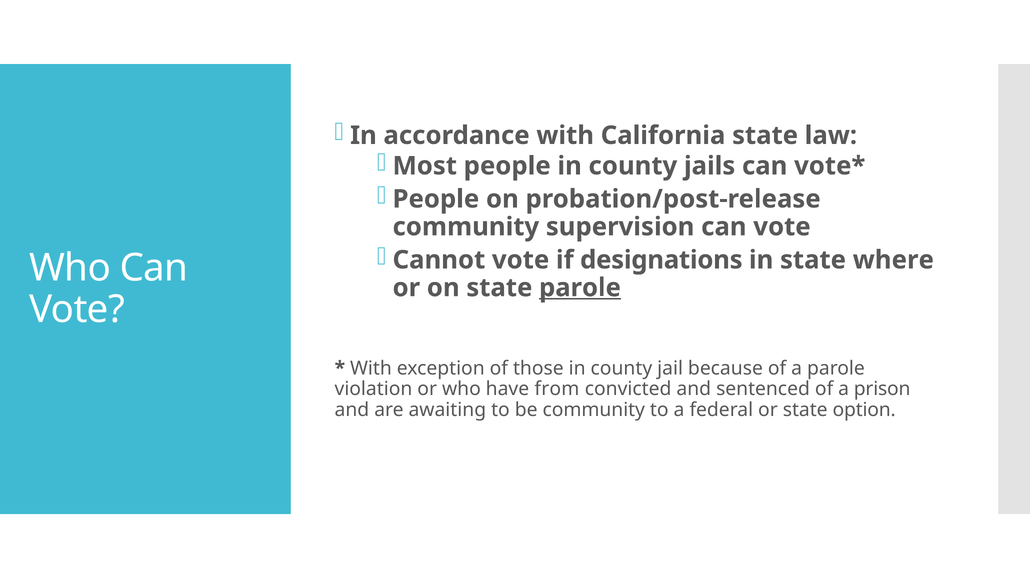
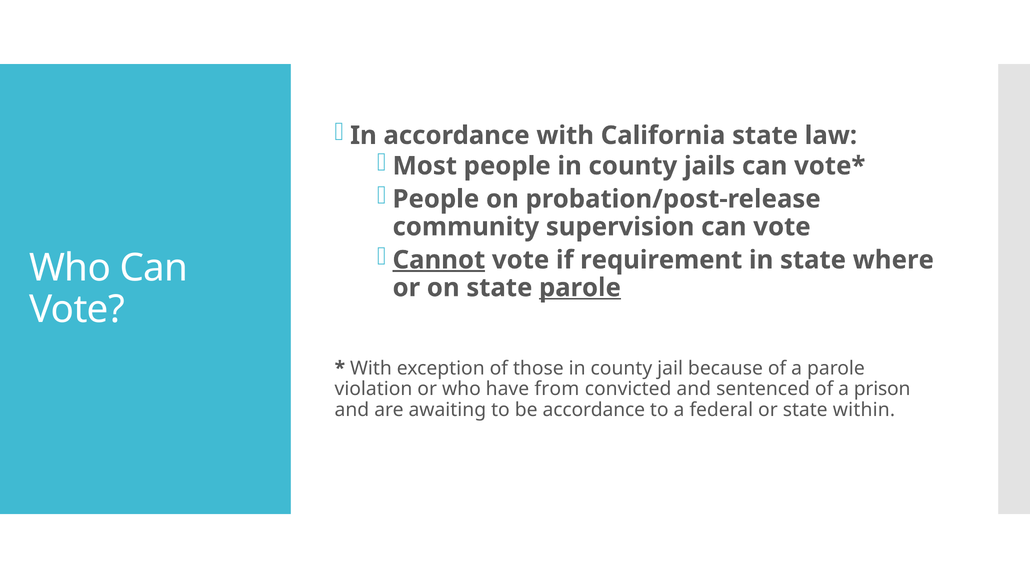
Cannot underline: none -> present
designations: designations -> requirement
be community: community -> accordance
option: option -> within
